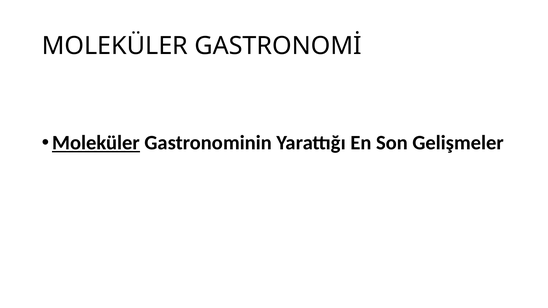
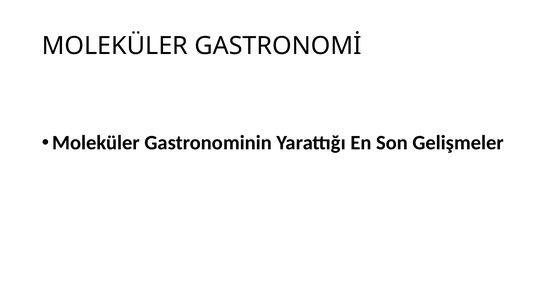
Moleküler at (96, 143) underline: present -> none
